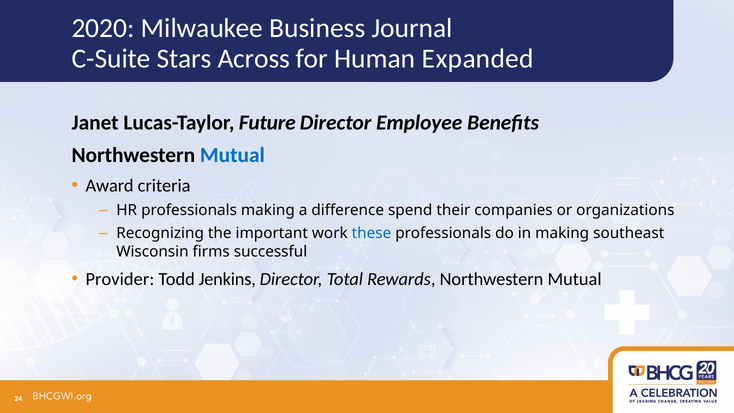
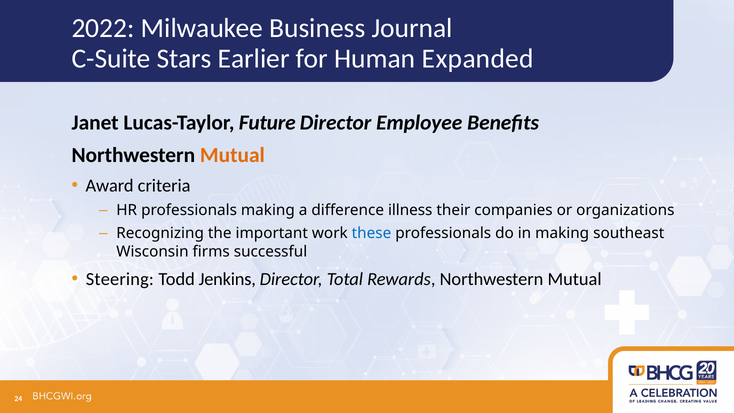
2020: 2020 -> 2022
Across: Across -> Earlier
Mutual at (232, 155) colour: blue -> orange
spend: spend -> illness
Provider: Provider -> Steering
